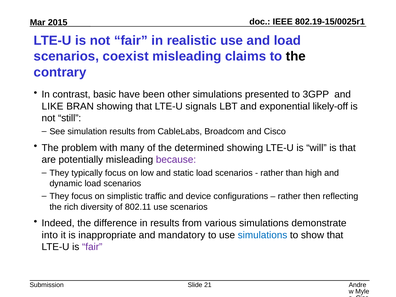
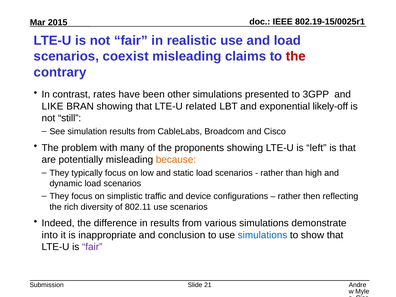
the at (296, 56) colour: black -> red
basic: basic -> rates
signals: signals -> related
determined: determined -> proponents
will: will -> left
because colour: purple -> orange
mandatory: mandatory -> conclusion
